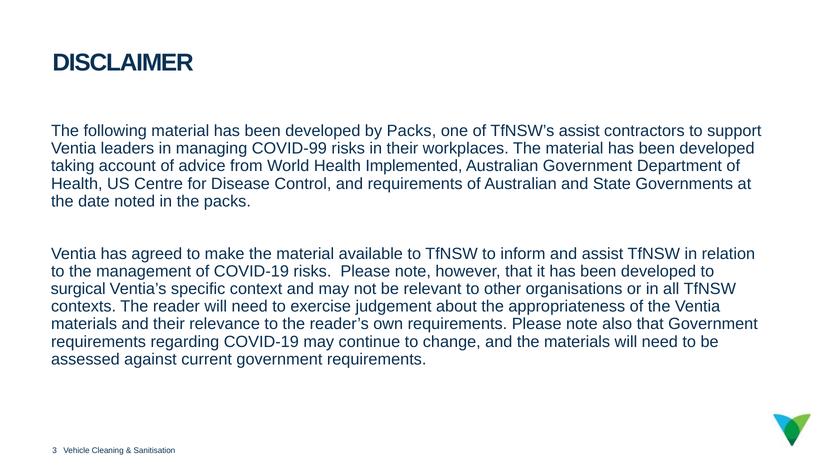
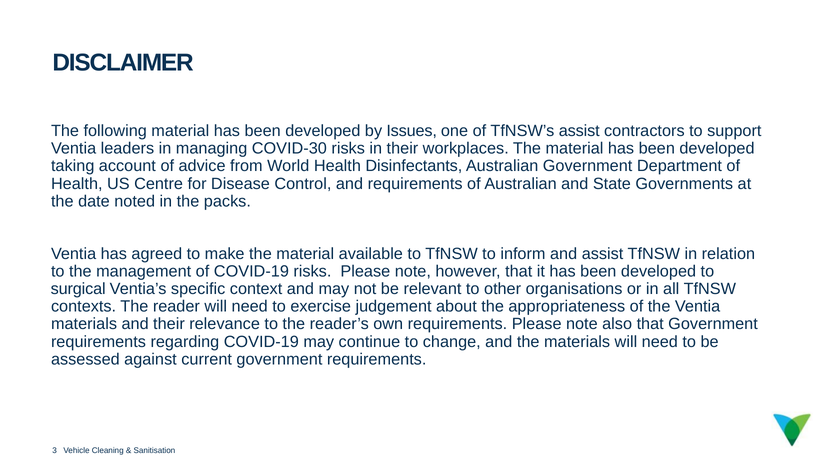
by Packs: Packs -> Issues
COVID-99: COVID-99 -> COVID-30
Implemented: Implemented -> Disinfectants
